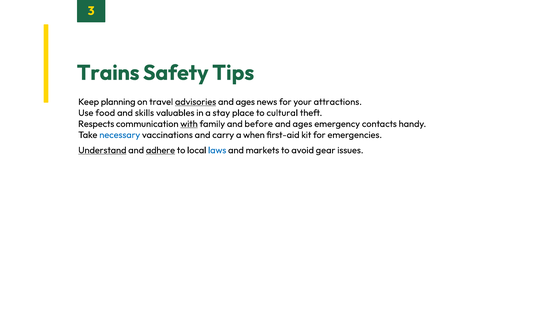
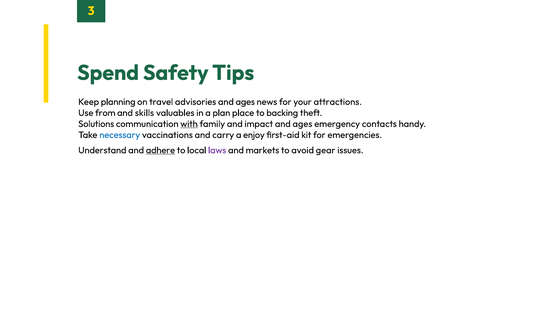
Trains: Trains -> Spend
advisories underline: present -> none
food: food -> from
stay: stay -> plan
cultural: cultural -> backing
Respects: Respects -> Solutions
before: before -> impact
when: when -> enjoy
Understand underline: present -> none
laws colour: blue -> purple
